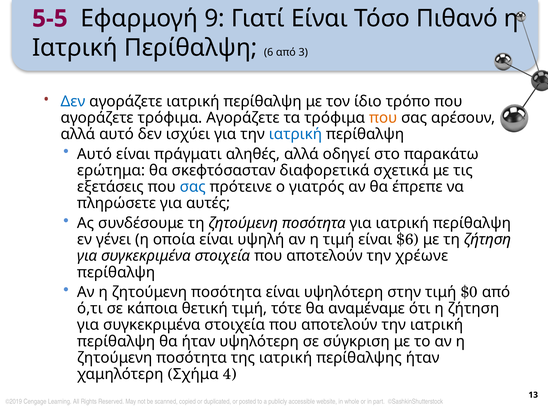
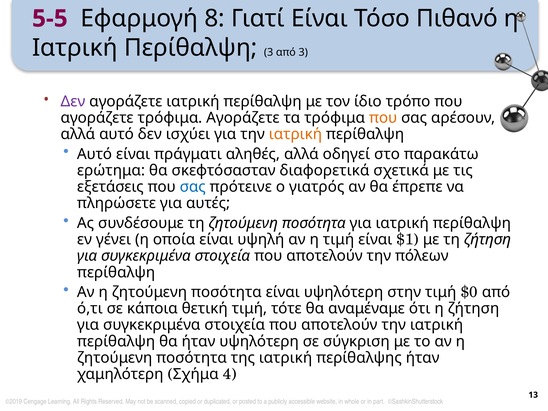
9: 9 -> 8
Περίθαλψη 6: 6 -> 3
Δεν at (73, 101) colour: blue -> purple
ιατρική at (295, 134) colour: blue -> orange
$6: $6 -> $1
χρέωνε: χρέωνε -> πόλεων
